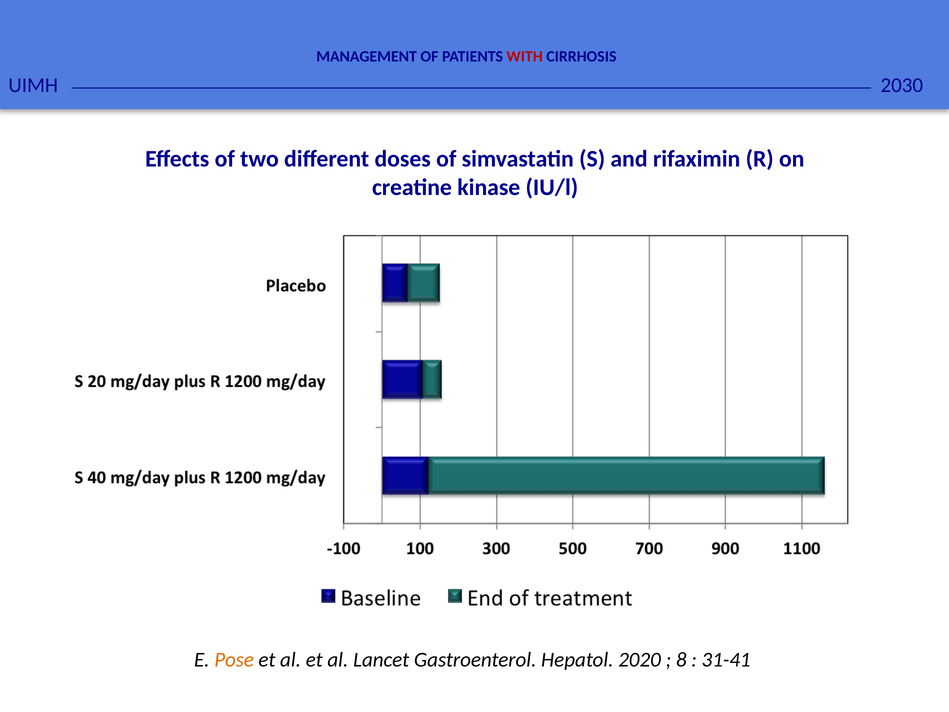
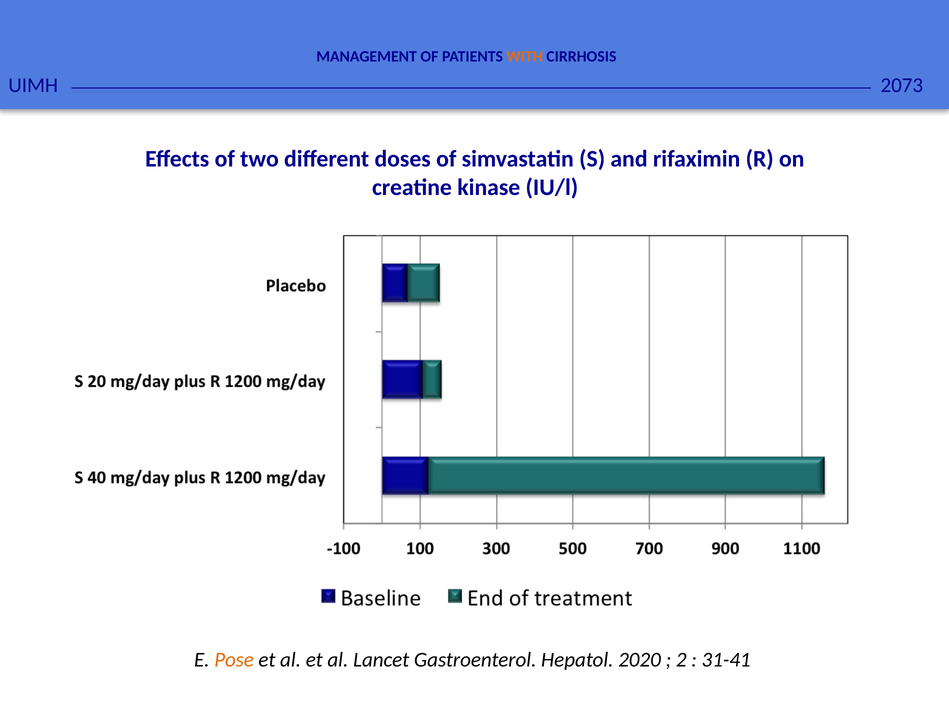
WITH colour: red -> orange
2030: 2030 -> 2073
8: 8 -> 2
